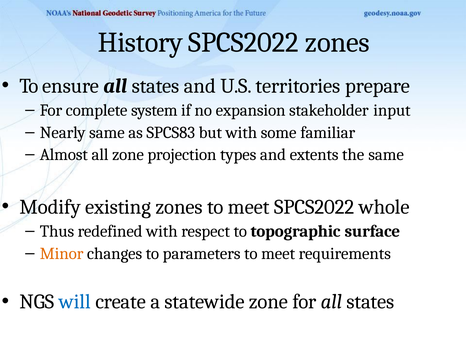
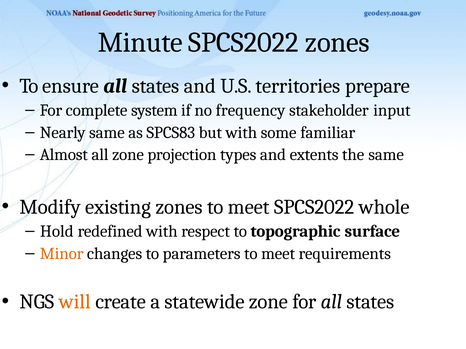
History: History -> Minute
expansion: expansion -> frequency
Thus: Thus -> Hold
will colour: blue -> orange
